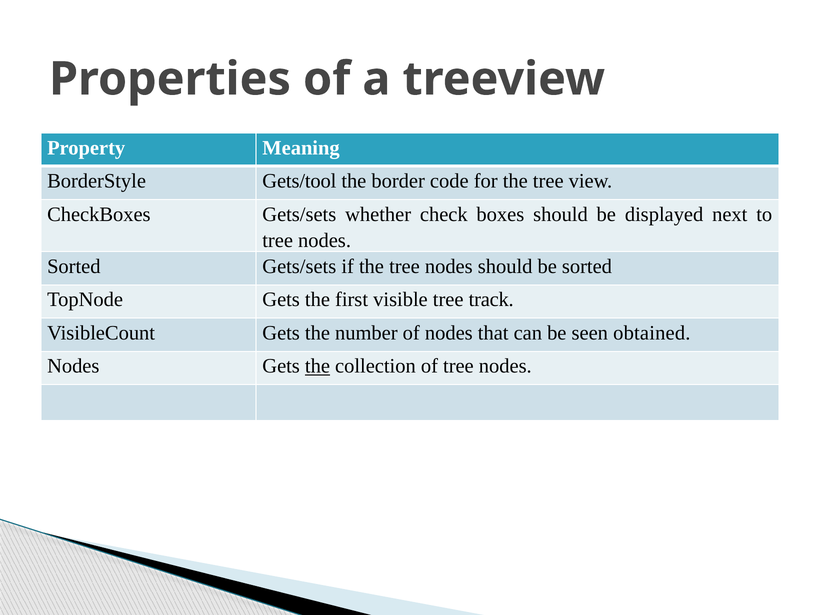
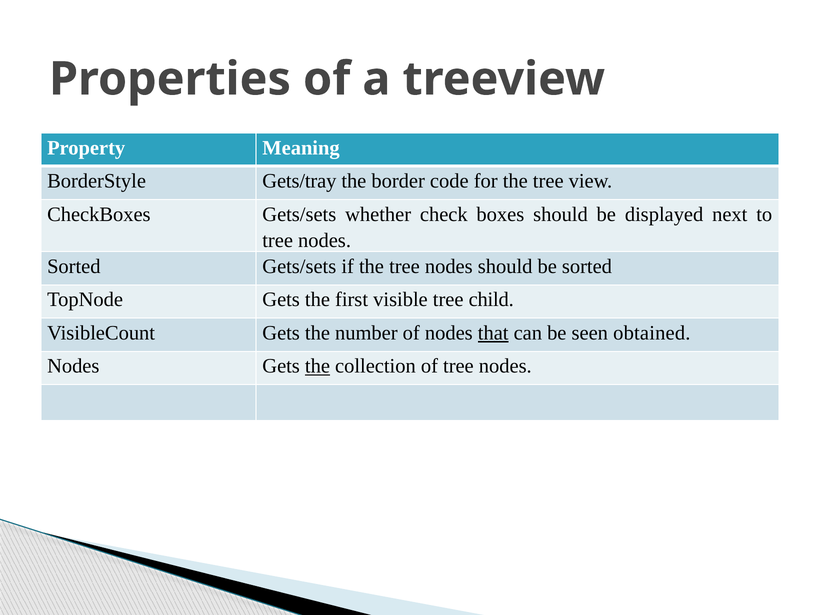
Gets/tool: Gets/tool -> Gets/tray
track: track -> child
that underline: none -> present
